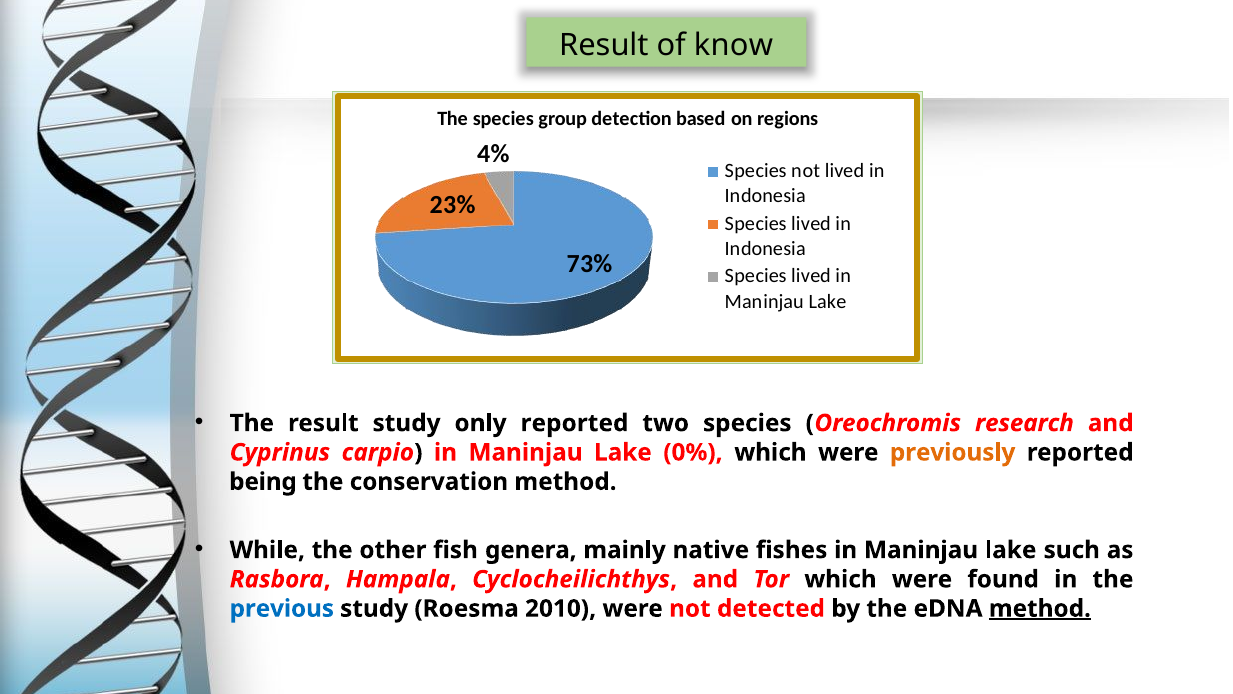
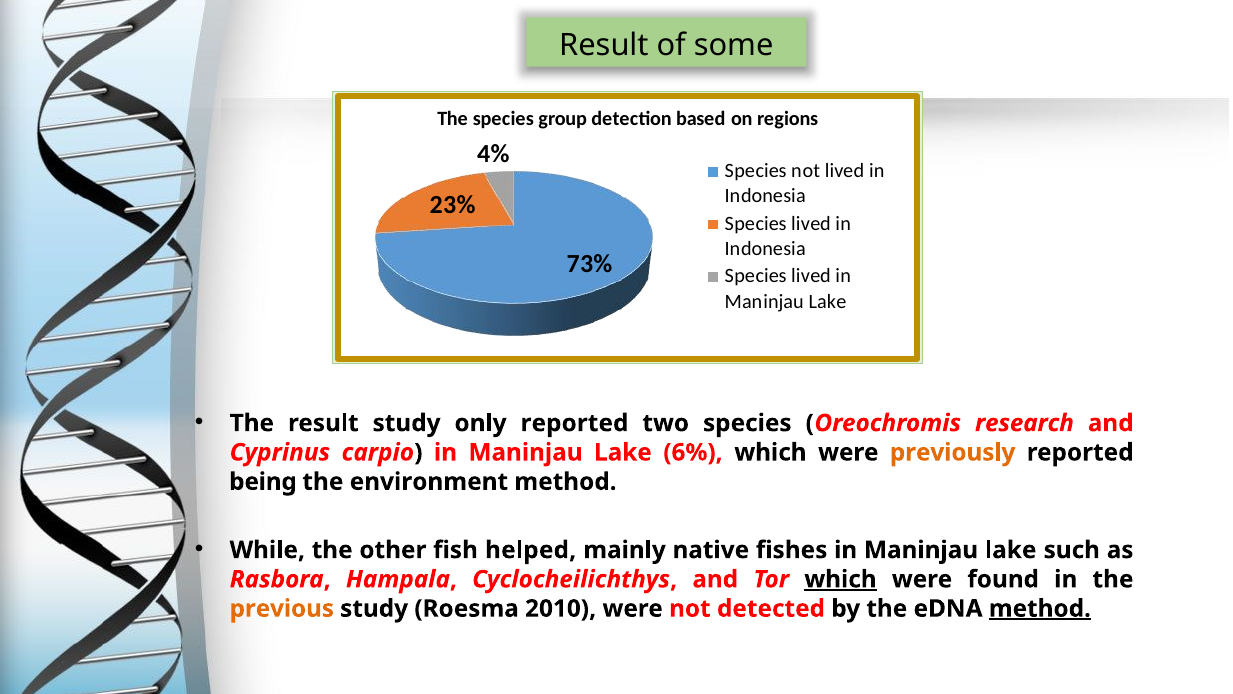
know: know -> some
0%: 0% -> 6%
conservation: conservation -> environment
genera: genera -> helped
which at (840, 579) underline: none -> present
previous colour: blue -> orange
